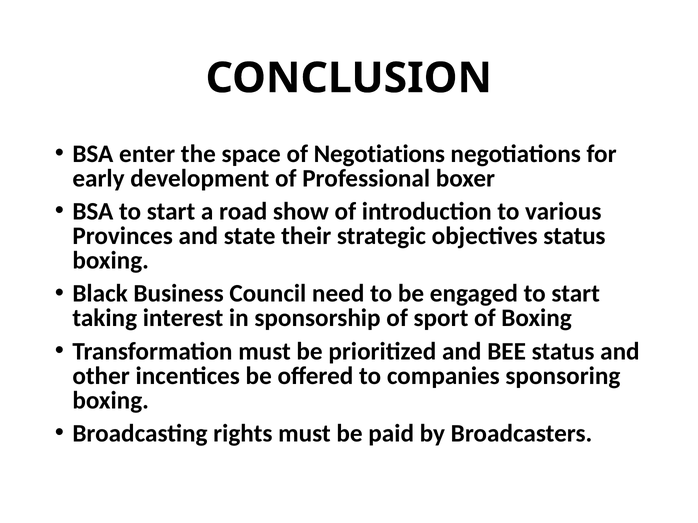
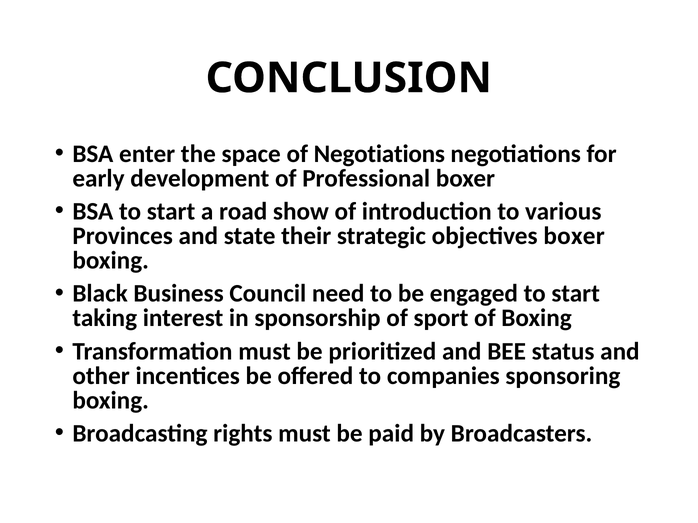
objectives status: status -> boxer
